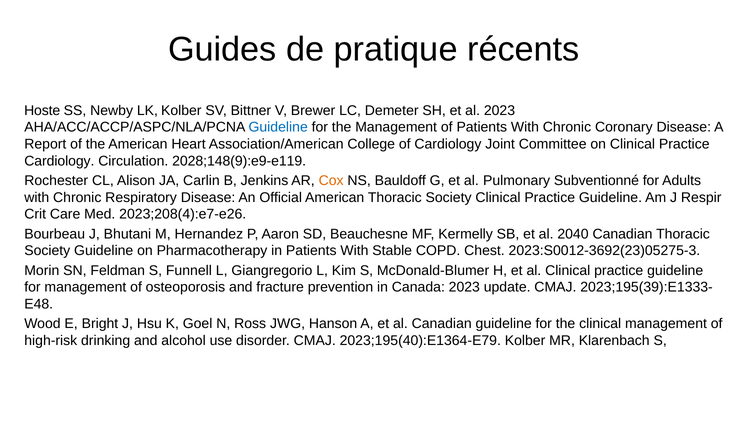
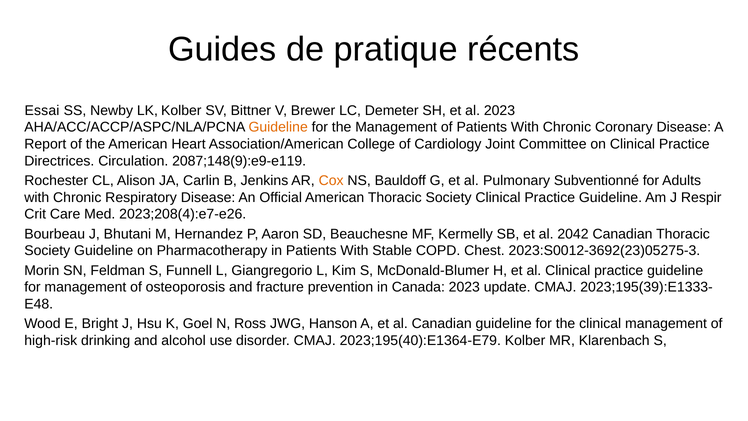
Hoste: Hoste -> Essai
Guideline at (278, 127) colour: blue -> orange
Cardiology at (59, 161): Cardiology -> Directrices
2028;148(9):e9-e119: 2028;148(9):e9-e119 -> 2087;148(9):e9-e119
2040: 2040 -> 2042
